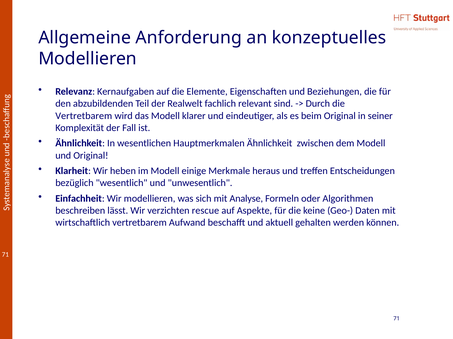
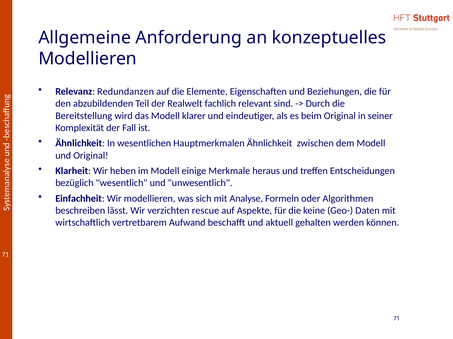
Kernaufgaben: Kernaufgaben -> Redundanzen
Vertretbarem at (84, 116): Vertretbarem -> Bereitstellung
